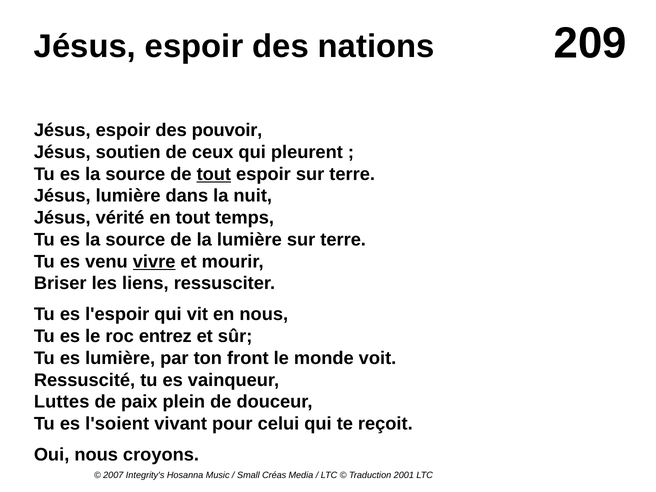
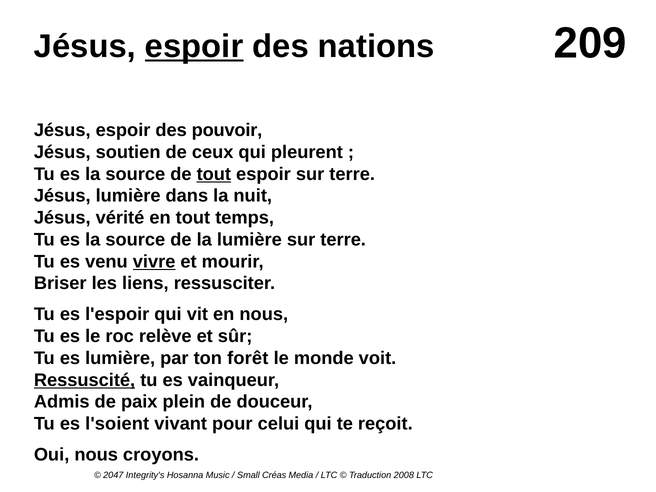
espoir at (194, 46) underline: none -> present
entrez: entrez -> relève
front: front -> forêt
Ressuscité underline: none -> present
Luttes: Luttes -> Admis
2007: 2007 -> 2047
2001: 2001 -> 2008
